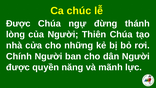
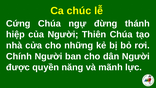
Được at (18, 23): Được -> Cứng
lòng: lòng -> hiệp
